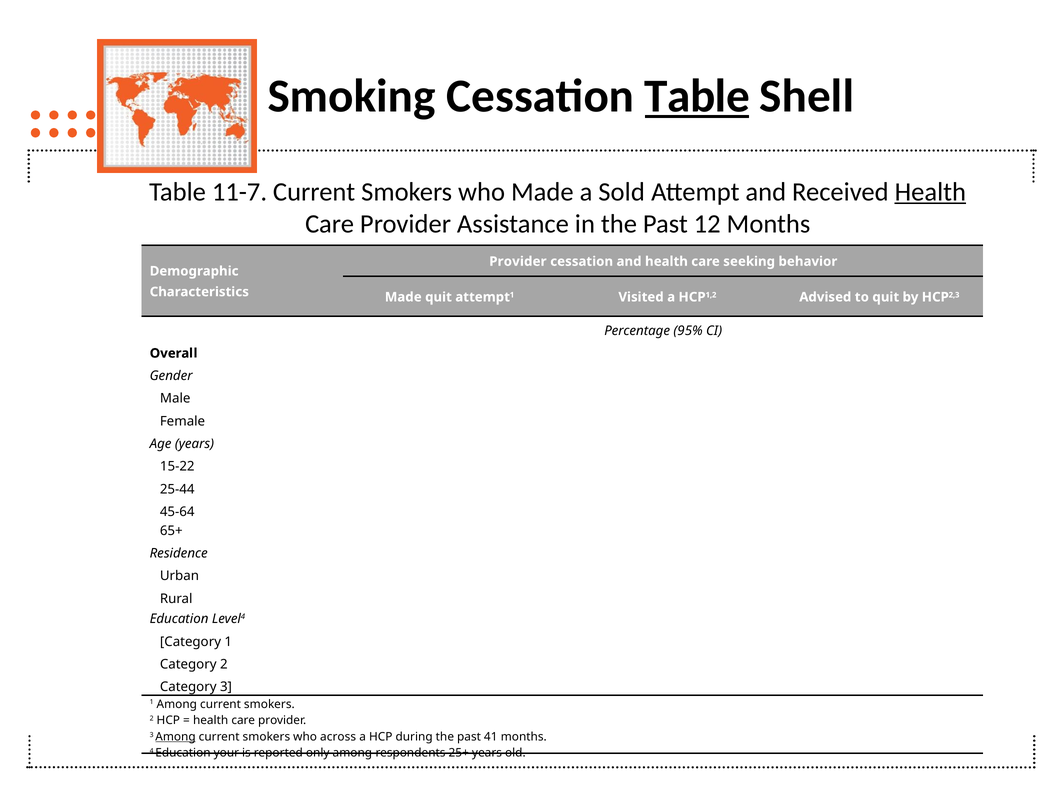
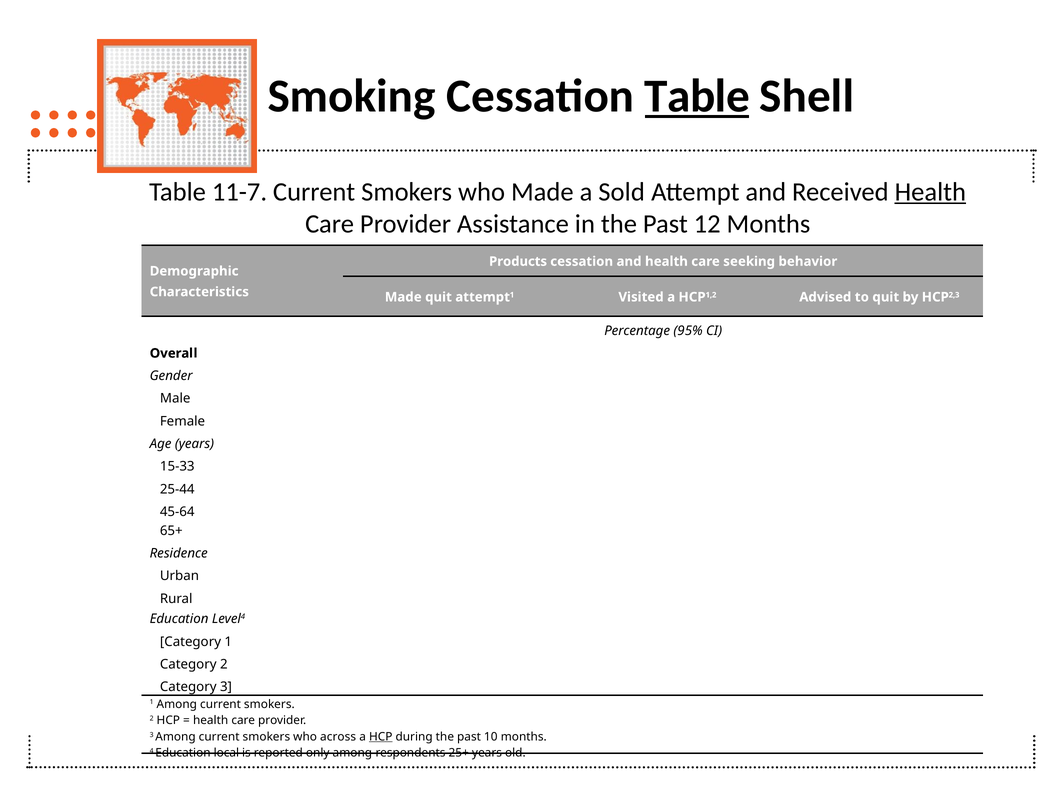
Provider at (518, 262): Provider -> Products
15-22: 15-22 -> 15-33
Among at (176, 737) underline: present -> none
HCP at (381, 737) underline: none -> present
41: 41 -> 10
your: your -> local
